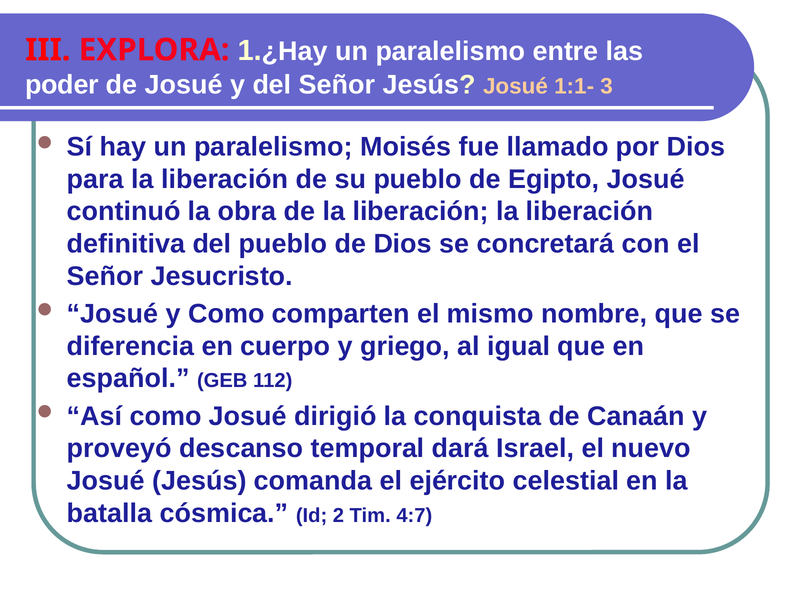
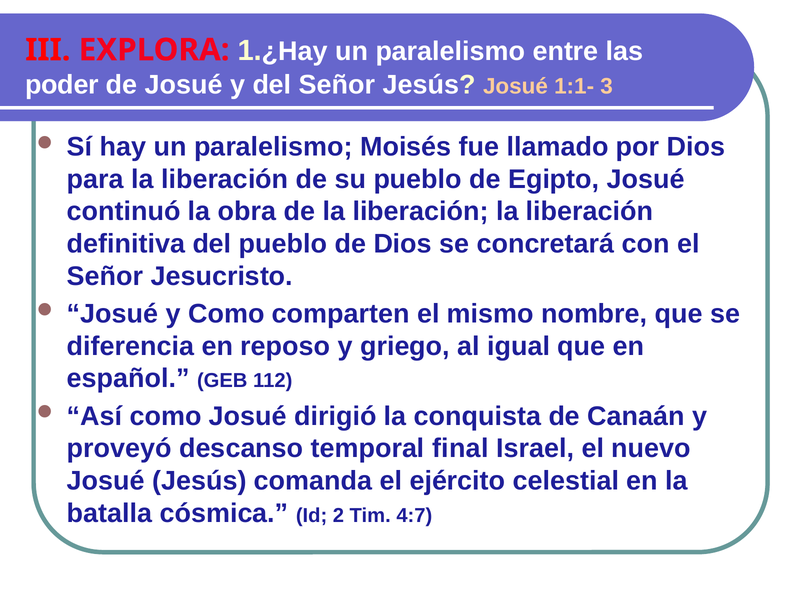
cuerpo: cuerpo -> reposo
dará: dará -> final
